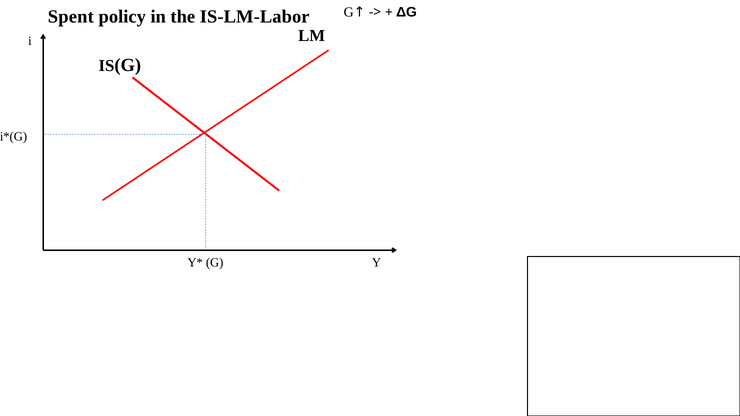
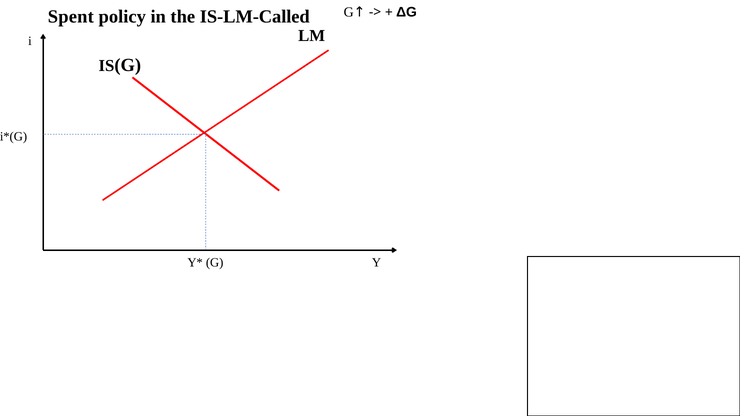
IS-LM-Labor: IS-LM-Labor -> IS-LM-Called
